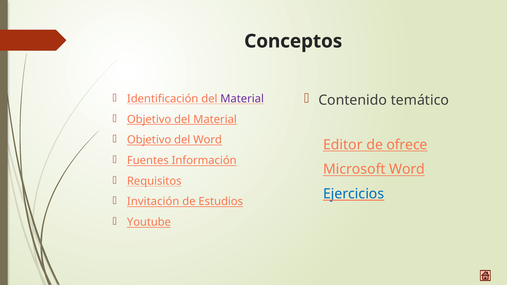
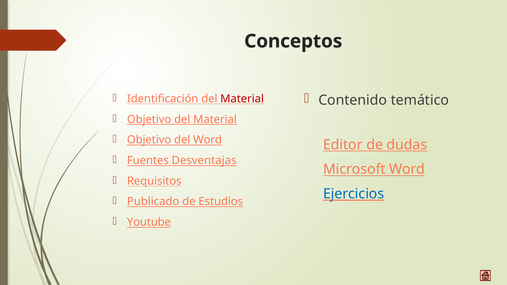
Material at (242, 99) colour: purple -> red
ofrece: ofrece -> dudas
Información: Información -> Desventajas
Invitación: Invitación -> Publicado
